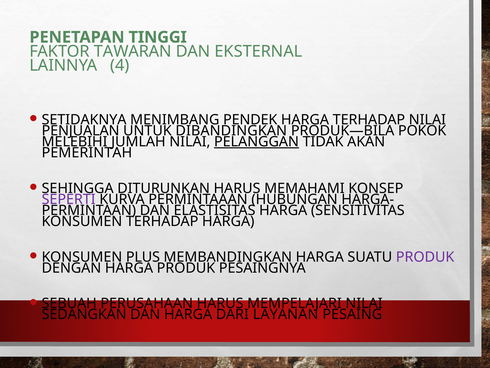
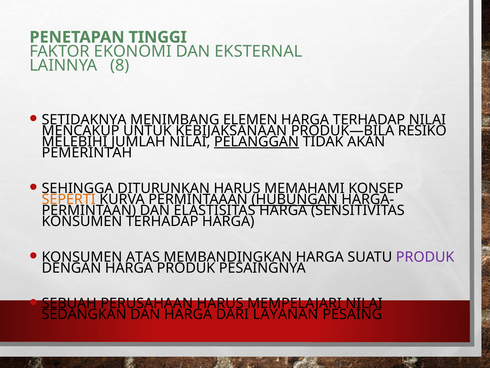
TAWARAN: TAWARAN -> EKONOMI
4: 4 -> 8
PENDEK: PENDEK -> ELEMEN
PENJUALAN: PENJUALAN -> MENCAKUP
DIBANDINGKAN: DIBANDINGKAN -> KEBIJAKSANAAN
POKOK: POKOK -> RESIKO
SEPERTI colour: purple -> orange
HUBUNGAN underline: none -> present
PLUS: PLUS -> ATAS
